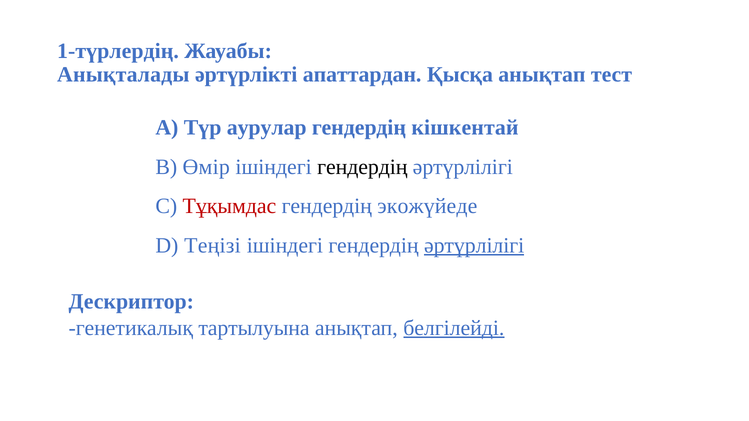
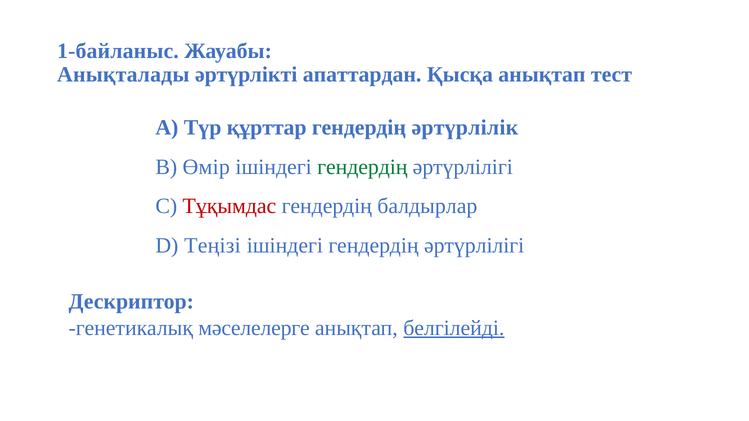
1-түрлердің: 1-түрлердің -> 1-байланыс
аурулар: аурулар -> құрттар
кішкентай: кішкентай -> әртүрлілік
гендердің at (362, 167) colour: black -> green
экожүйеде: экожүйеде -> балдырлар
әртүрлілігі at (474, 246) underline: present -> none
тартылуына: тартылуына -> мәселелерге
